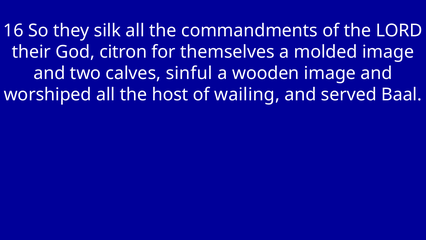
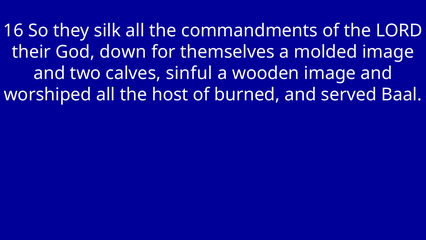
citron: citron -> down
wailing: wailing -> burned
